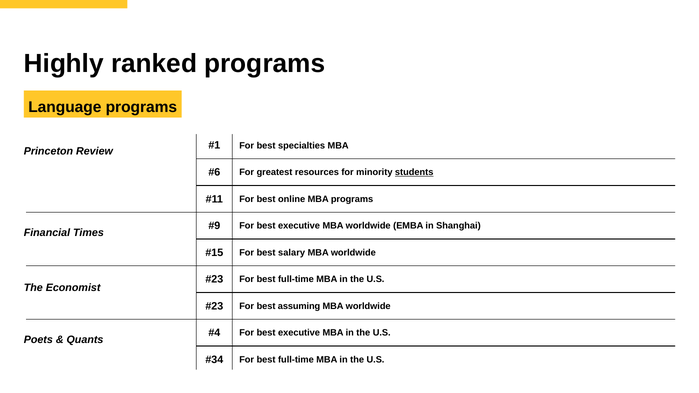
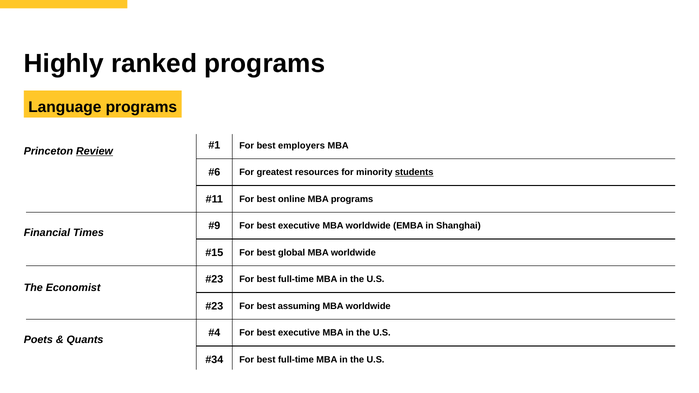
specialties: specialties -> employers
Review underline: none -> present
salary: salary -> global
